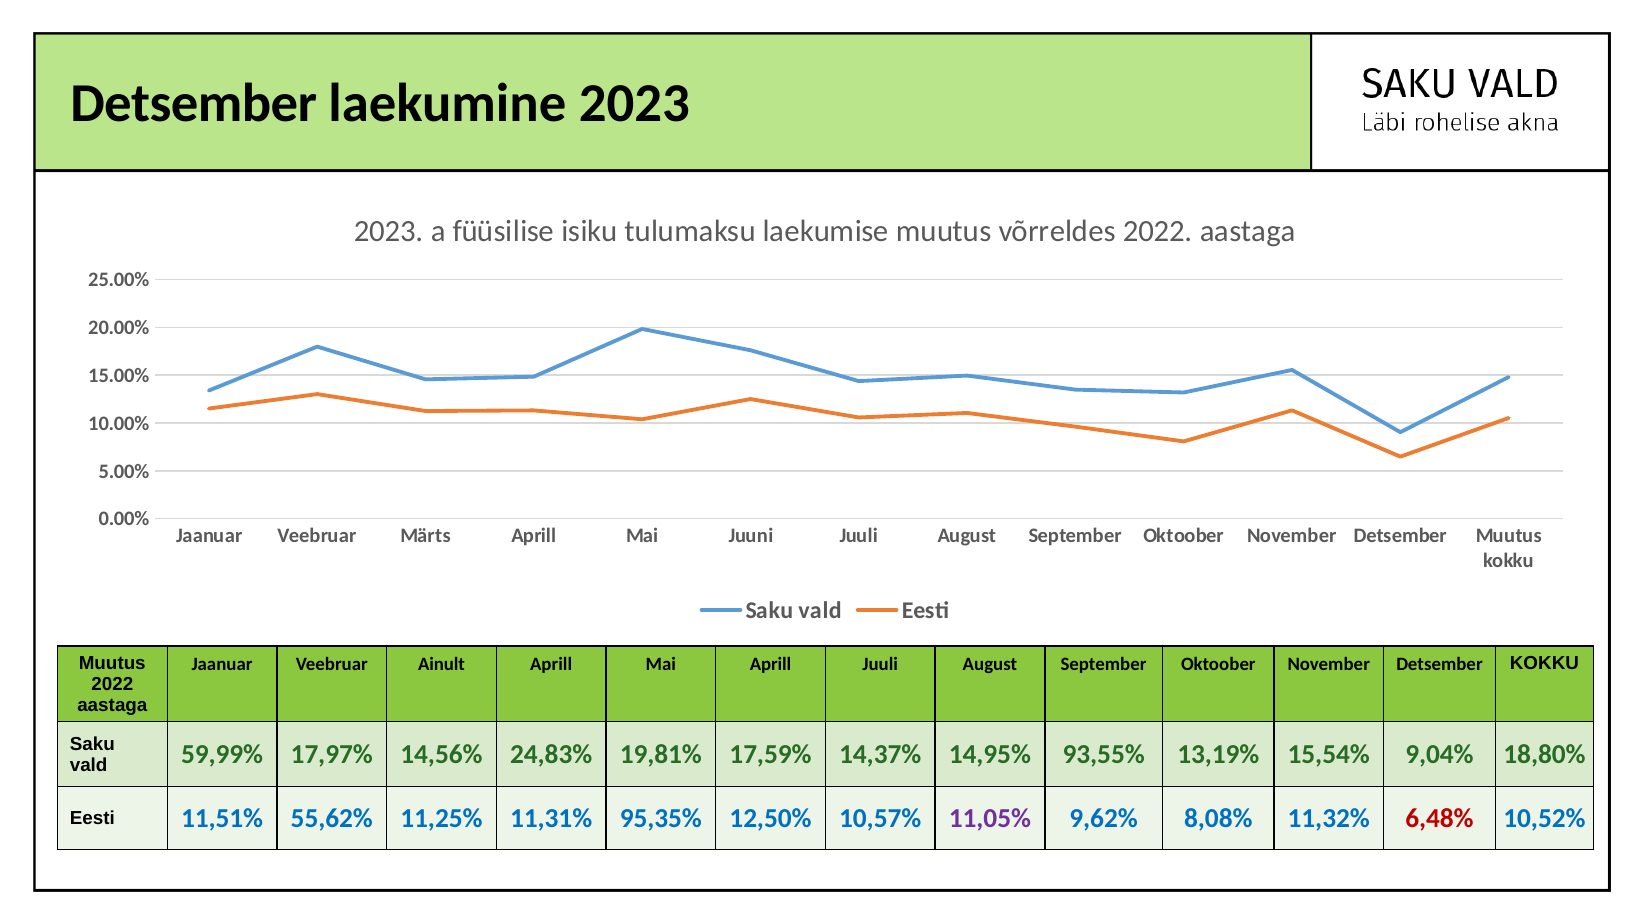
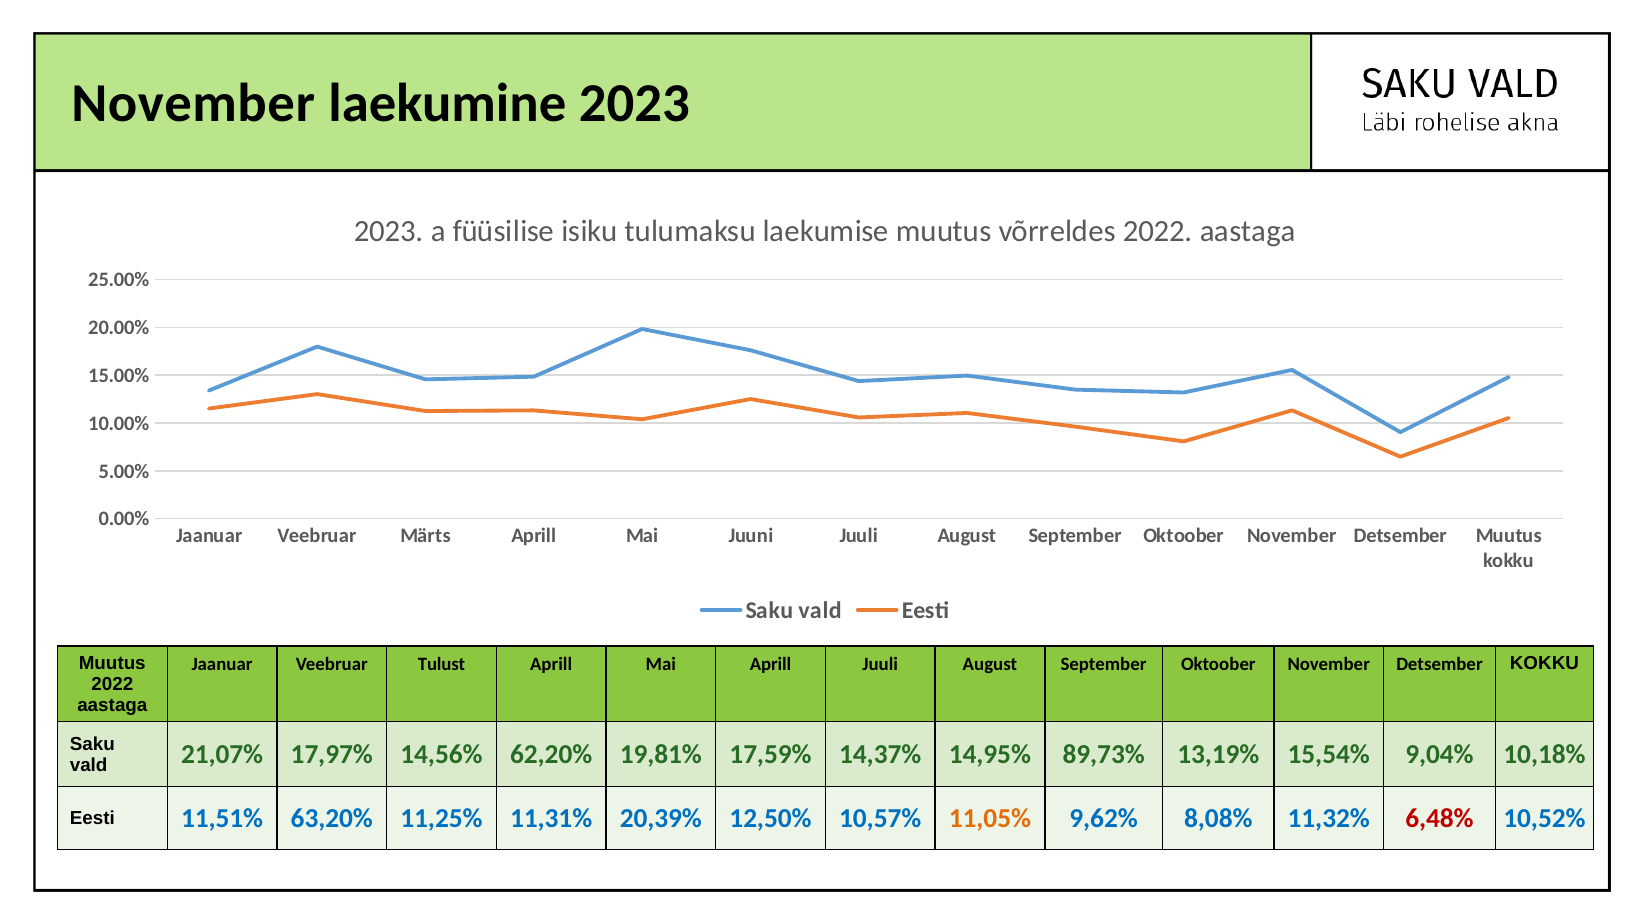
Detsember at (194, 104): Detsember -> November
Ainult: Ainult -> Tulust
59,99%: 59,99% -> 21,07%
24,83%: 24,83% -> 62,20%
93,55%: 93,55% -> 89,73%
18,80%: 18,80% -> 10,18%
55,62%: 55,62% -> 63,20%
95,35%: 95,35% -> 20,39%
11,05% colour: purple -> orange
